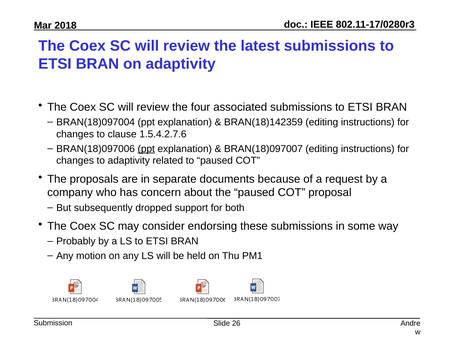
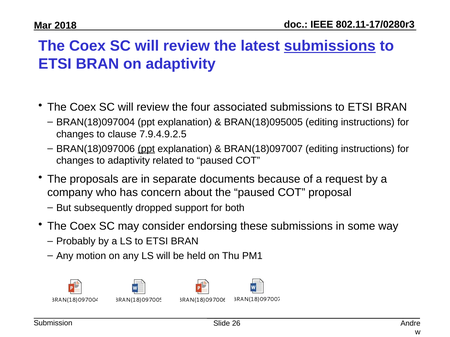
submissions at (330, 46) underline: none -> present
BRAN(18)142359: BRAN(18)142359 -> BRAN(18)095005
1.5.4.2.7.6: 1.5.4.2.7.6 -> 7.9.4.9.2.5
